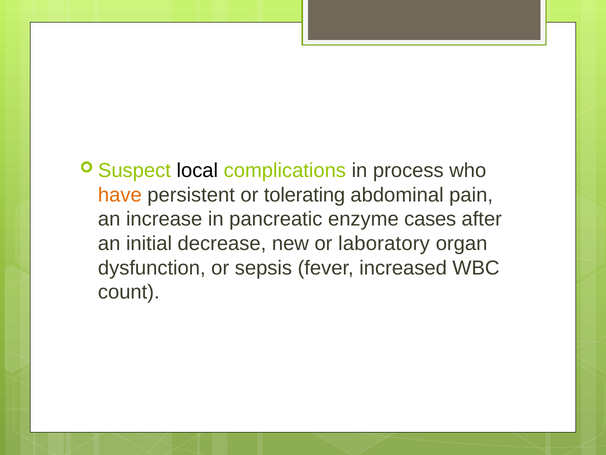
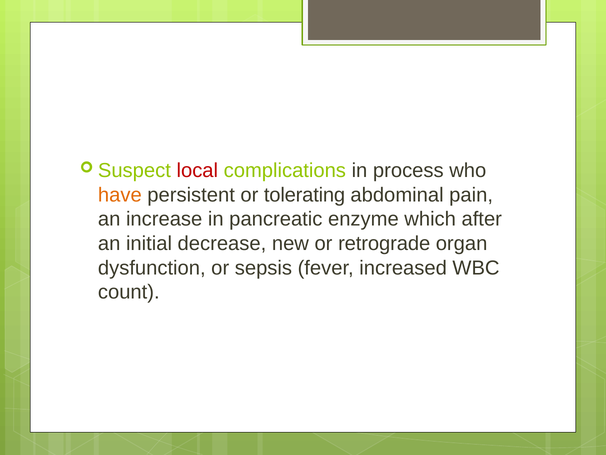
local colour: black -> red
cases: cases -> which
laboratory: laboratory -> retrograde
